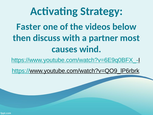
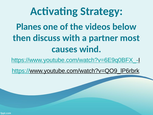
Faster: Faster -> Planes
